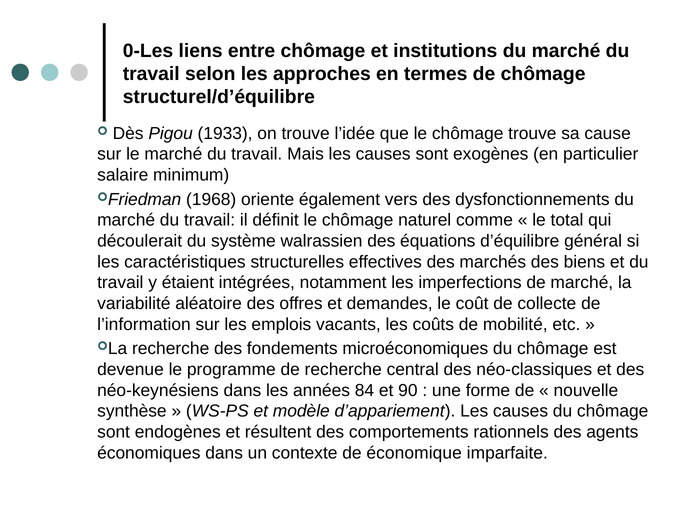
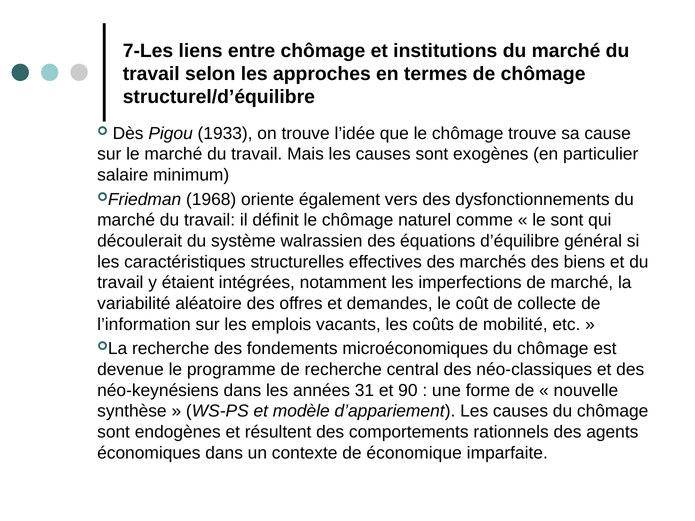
0-Les: 0-Les -> 7-Les
le total: total -> sont
84: 84 -> 31
